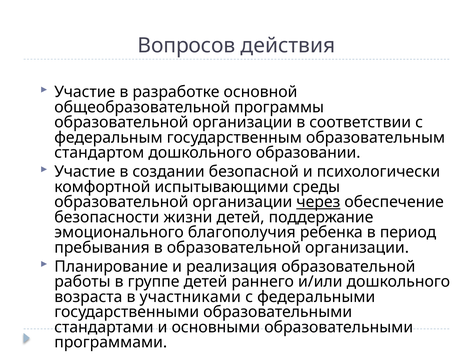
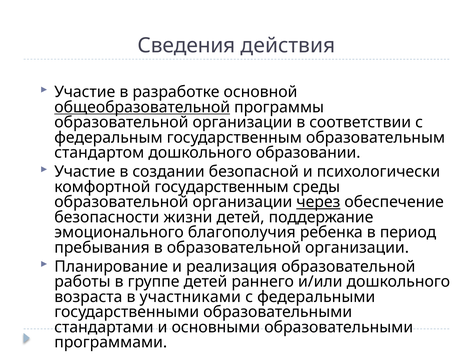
Вопросов: Вопросов -> Сведения
общеобразовательной underline: none -> present
комфортной испытывающими: испытывающими -> государственным
